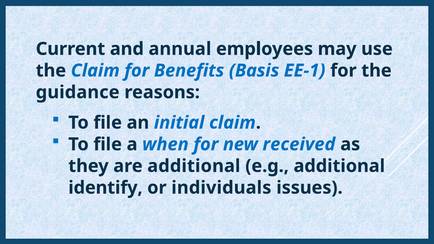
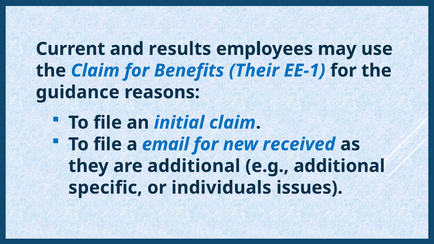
annual: annual -> results
Basis: Basis -> Their
when: when -> email
identify: identify -> specific
